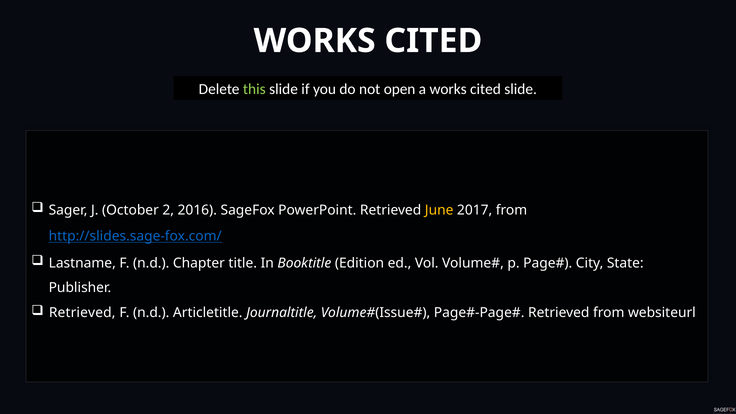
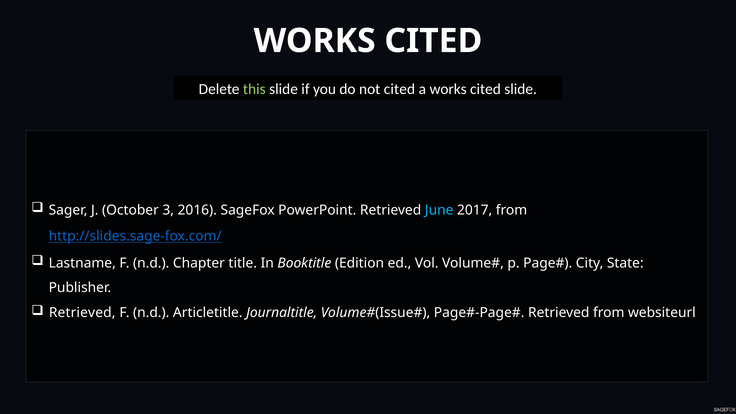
not open: open -> cited
2: 2 -> 3
June colour: yellow -> light blue
